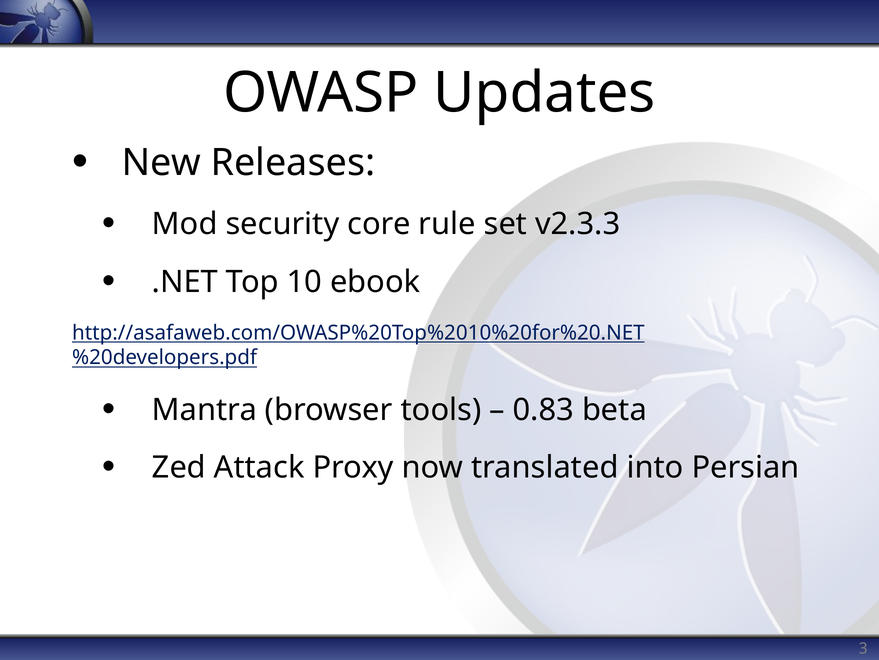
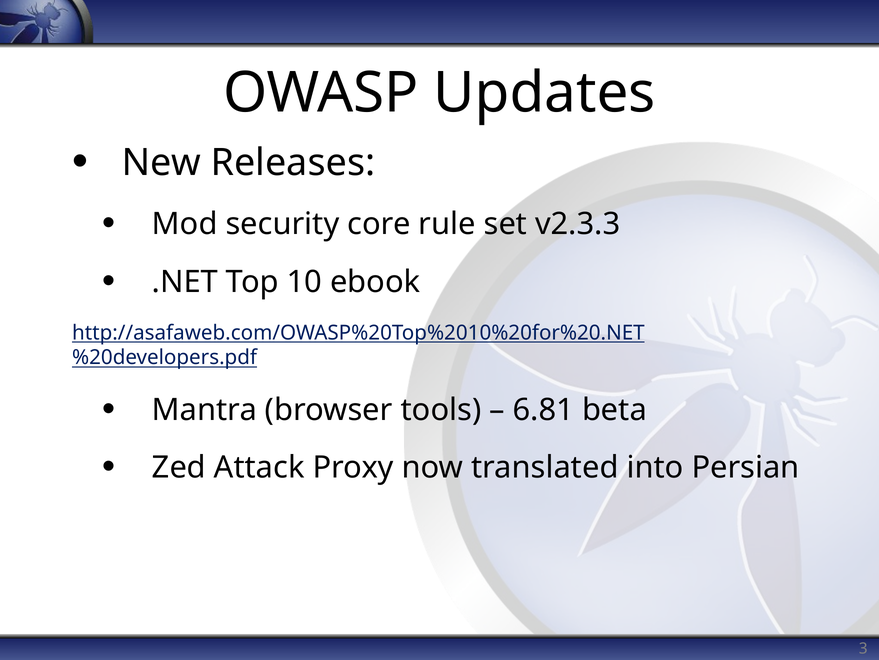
0.83: 0.83 -> 6.81
